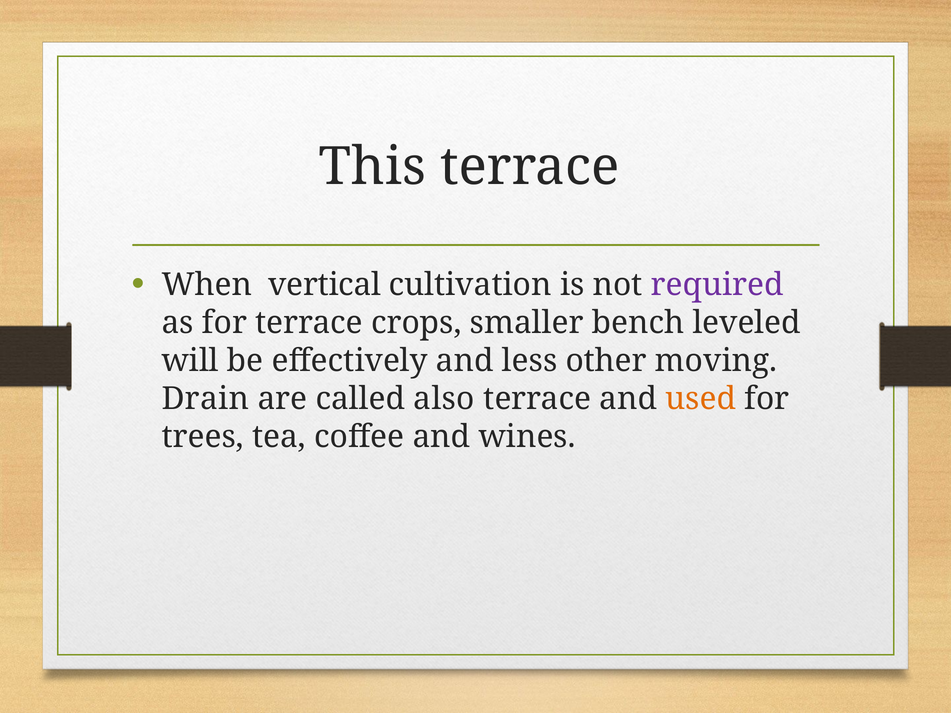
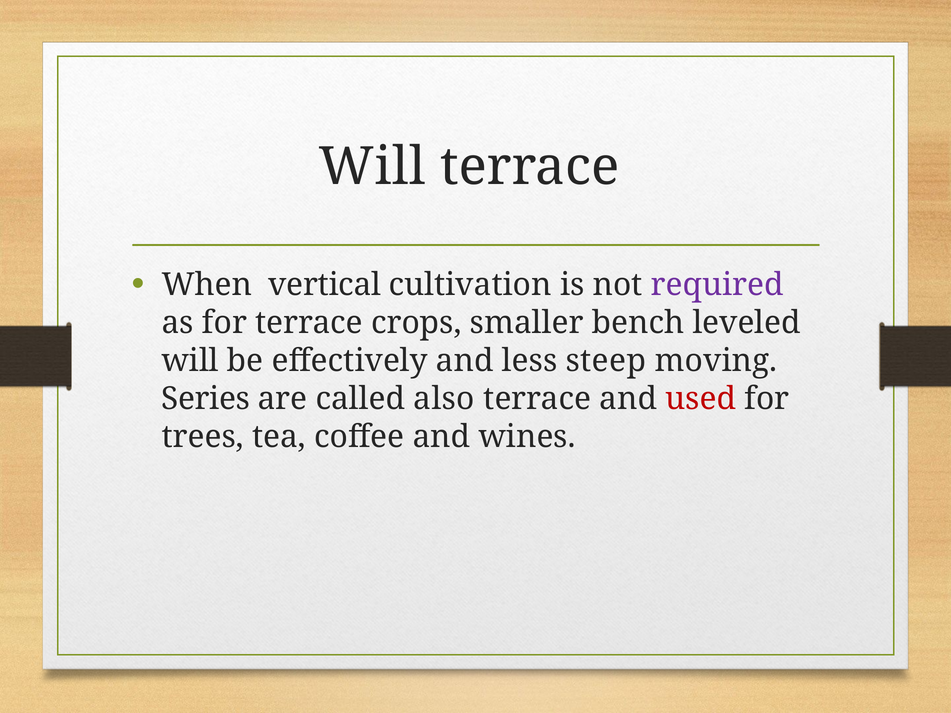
This at (372, 167): This -> Will
other: other -> steep
Drain: Drain -> Series
used colour: orange -> red
